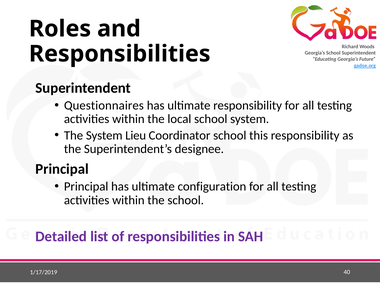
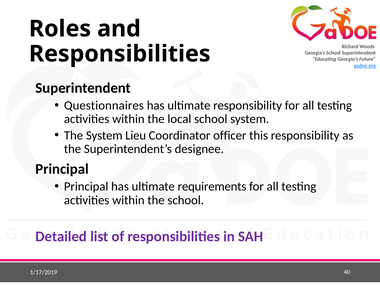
Coordinator school: school -> officer
configuration: configuration -> requirements
